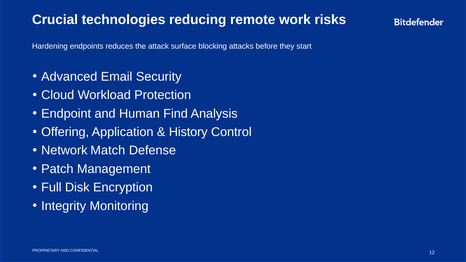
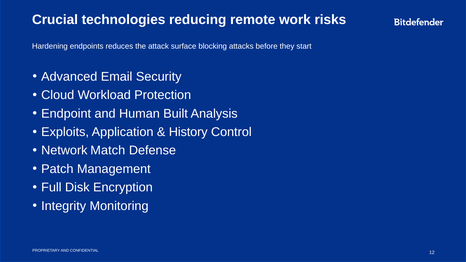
Find: Find -> Built
Offering: Offering -> Exploits
